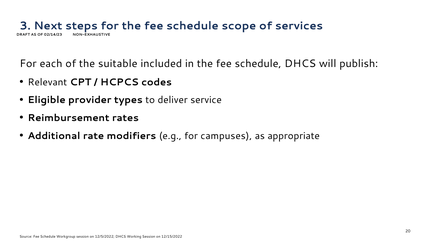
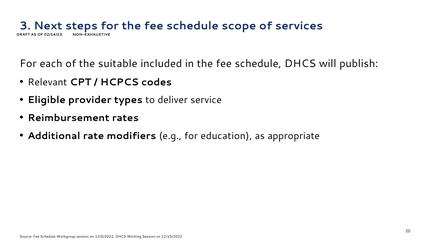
campuses: campuses -> education
